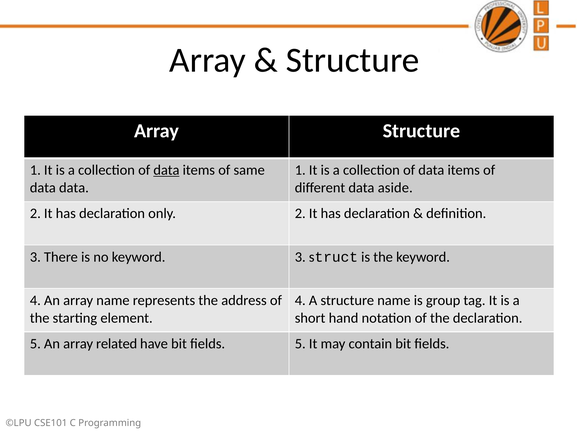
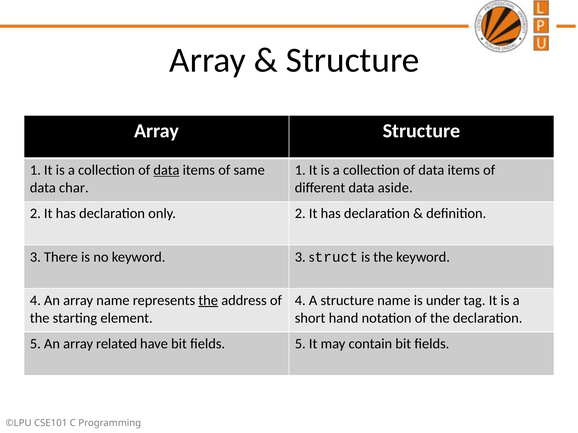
data data: data -> char
the at (208, 301) underline: none -> present
group: group -> under
